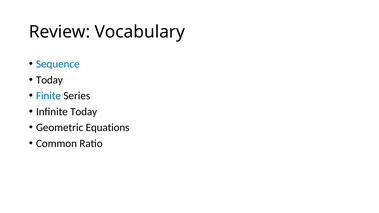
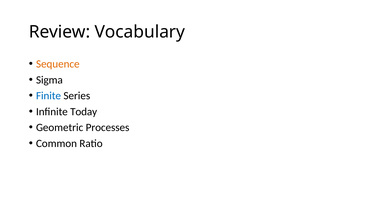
Sequence colour: blue -> orange
Today at (49, 80): Today -> Sigma
Equations: Equations -> Processes
